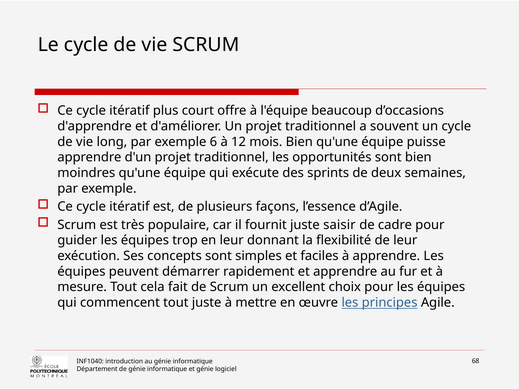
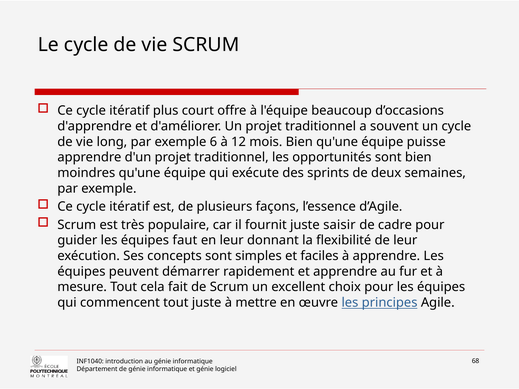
trop: trop -> faut
